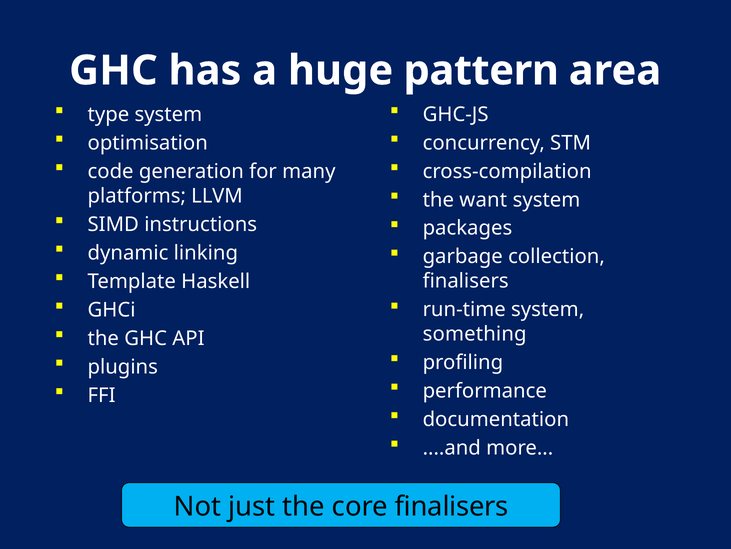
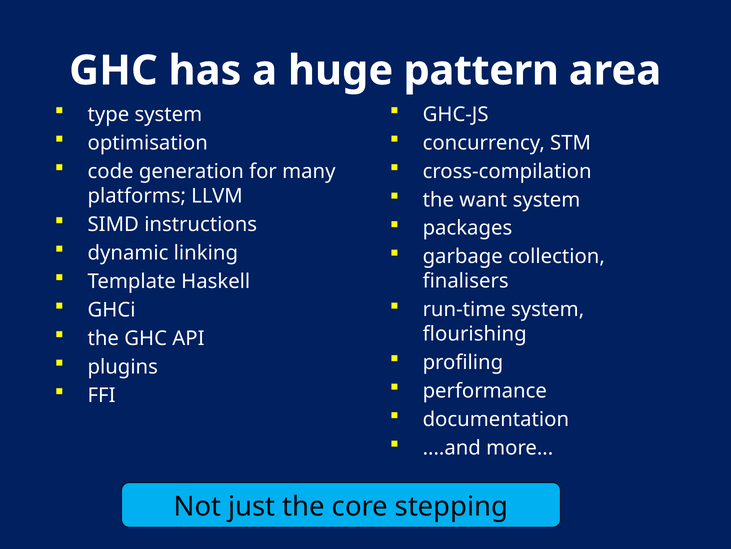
something: something -> flourishing
core finalisers: finalisers -> stepping
